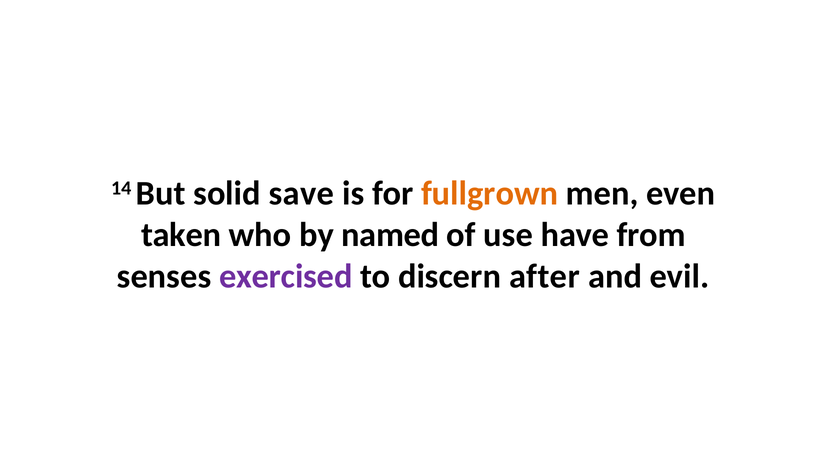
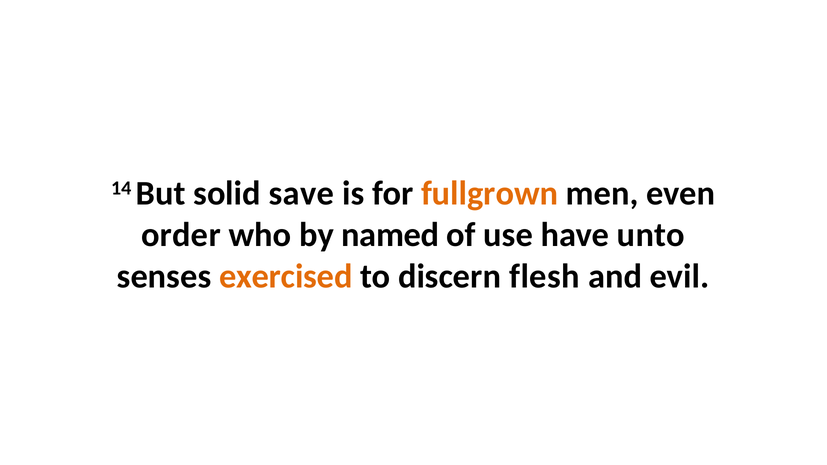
taken: taken -> order
from: from -> unto
exercised colour: purple -> orange
after: after -> flesh
